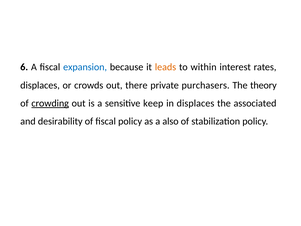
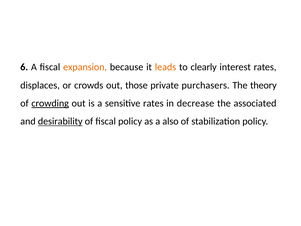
expansion colour: blue -> orange
within: within -> clearly
there: there -> those
sensitive keep: keep -> rates
in displaces: displaces -> decrease
desirability underline: none -> present
